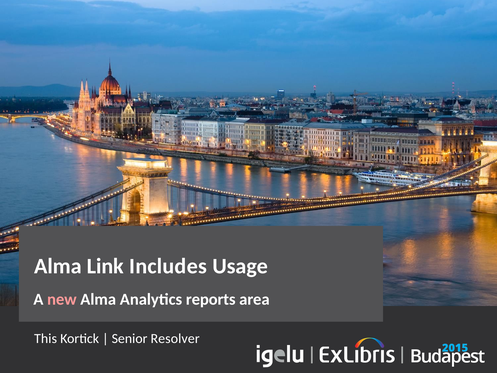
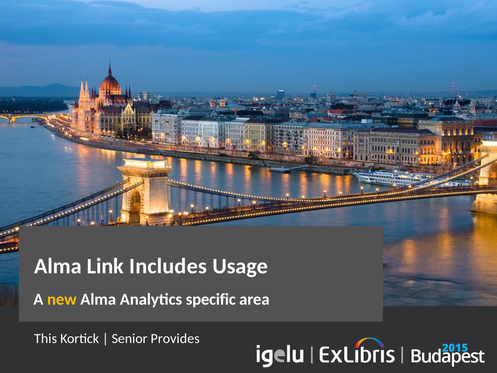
new colour: pink -> yellow
reports: reports -> specific
Resolver: Resolver -> Provides
